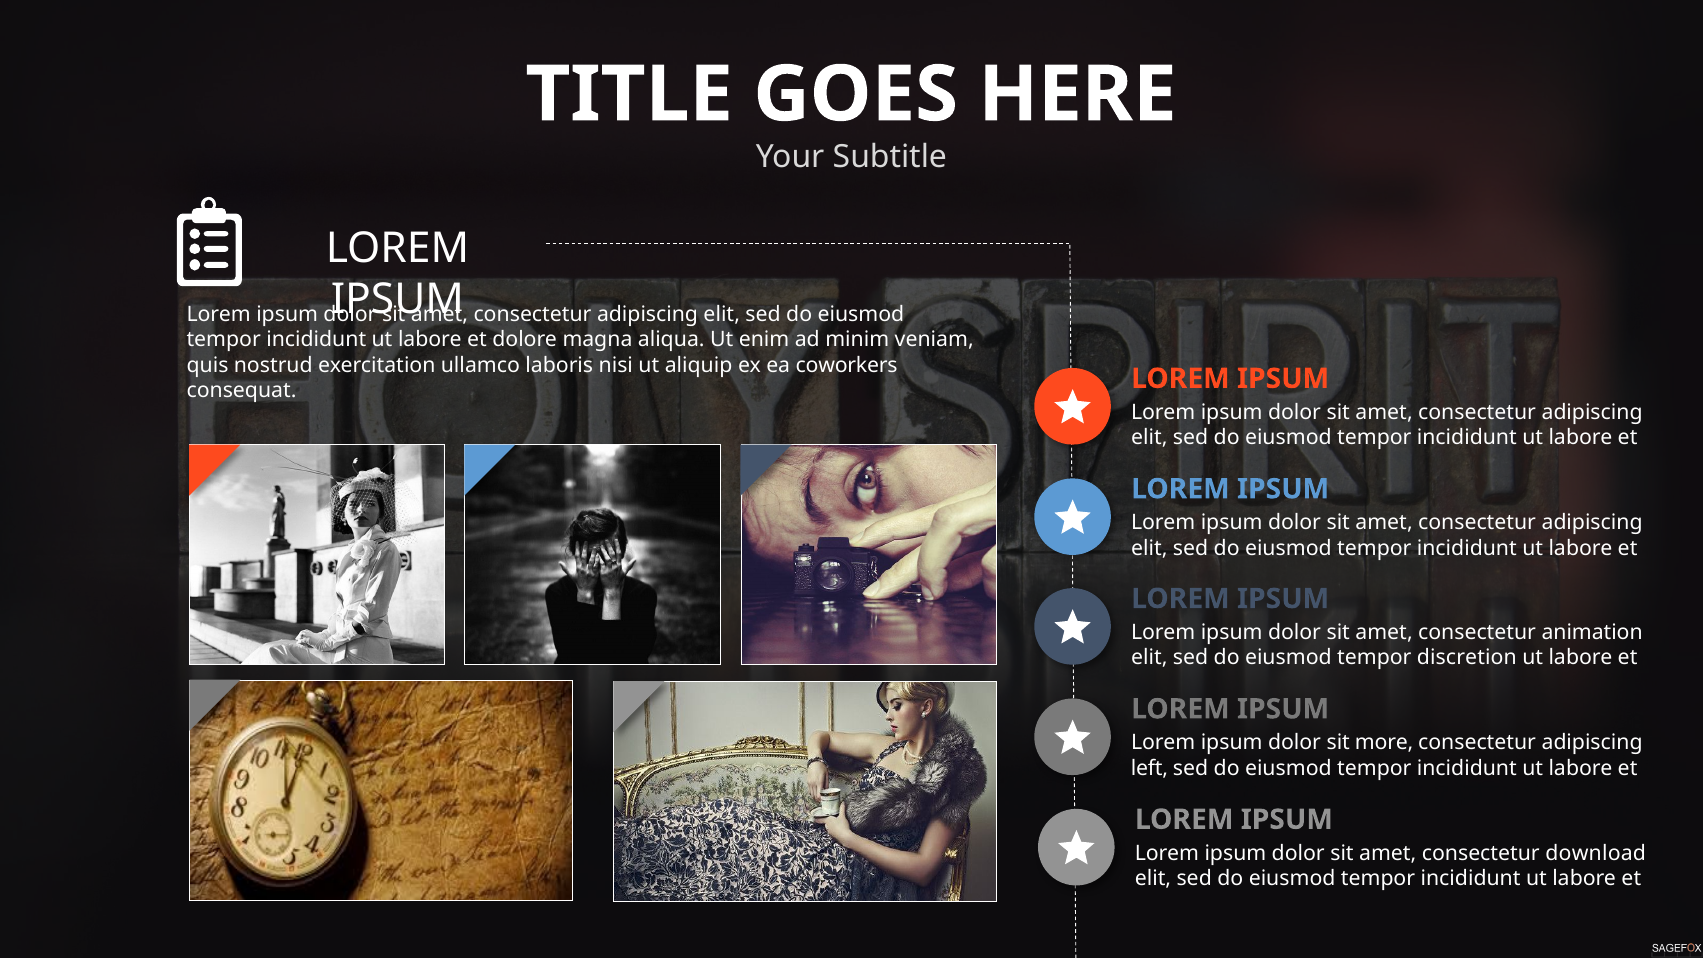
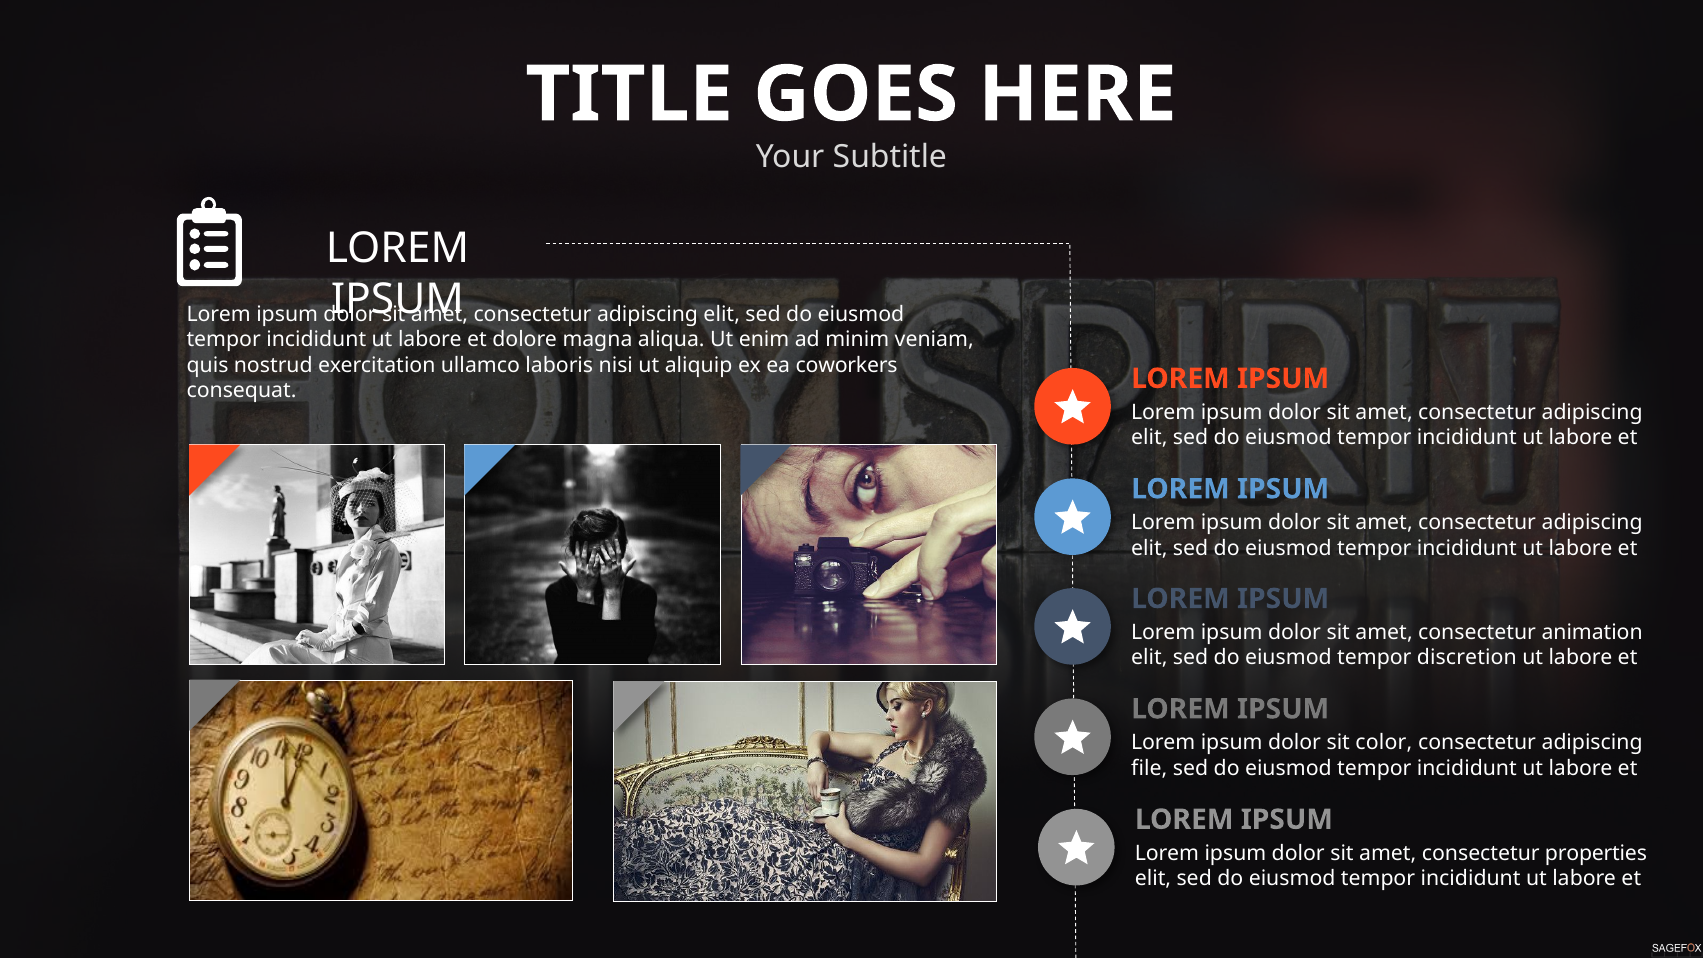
more: more -> color
left: left -> file
download: download -> properties
